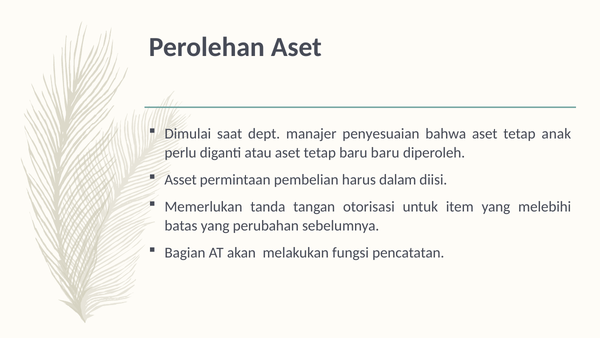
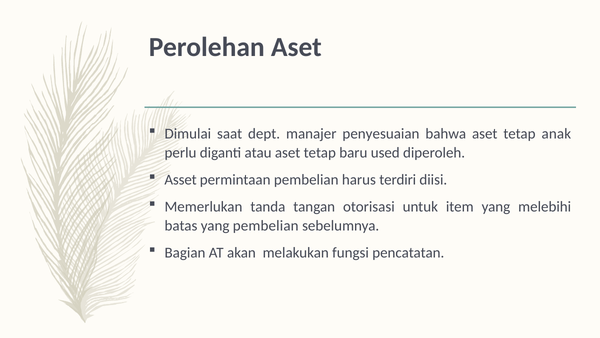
baru baru: baru -> used
dalam: dalam -> terdiri
yang perubahan: perubahan -> pembelian
